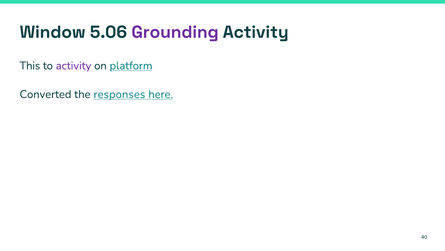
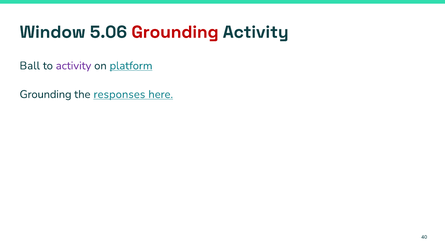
Grounding at (175, 32) colour: purple -> red
This: This -> Ball
Converted at (46, 94): Converted -> Grounding
